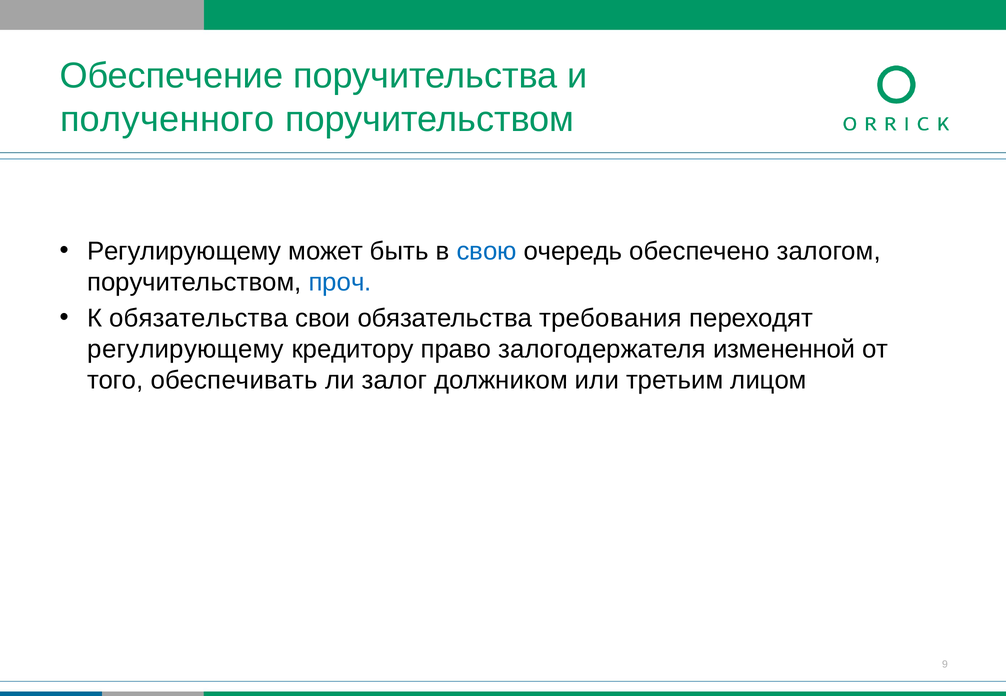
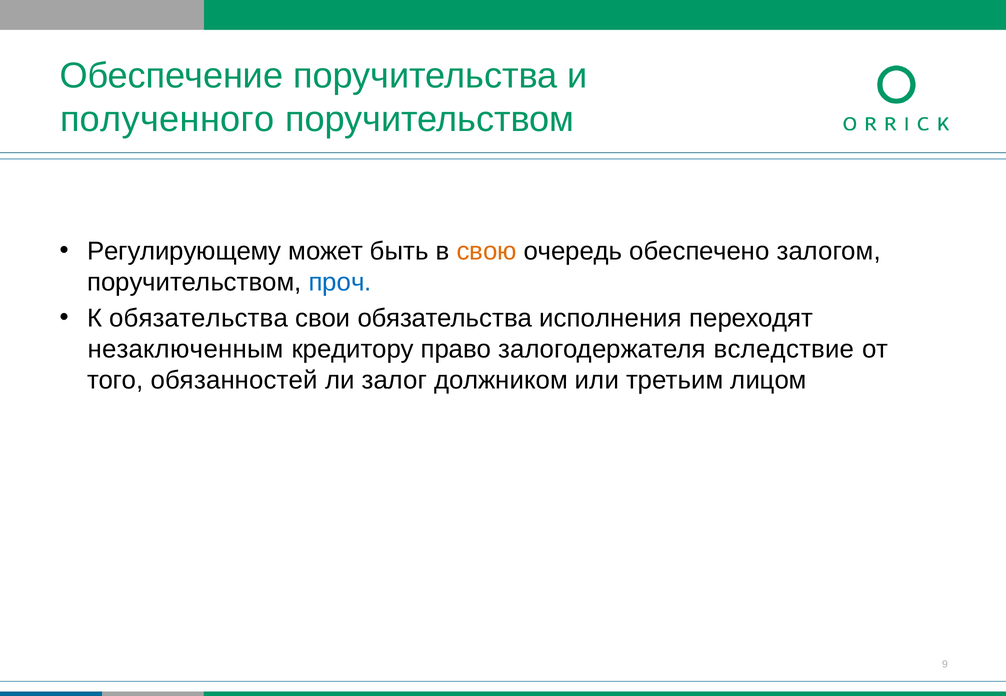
свою colour: blue -> orange
требования: требования -> исполнения
регулирующему at (186, 350): регулирующему -> незаключенным
измененной: измененной -> вследствие
обеспечивать: обеспечивать -> обязанностей
